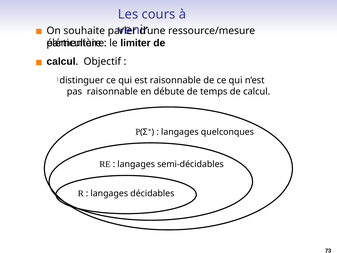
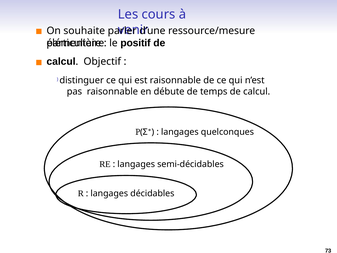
limiter: limiter -> positif
